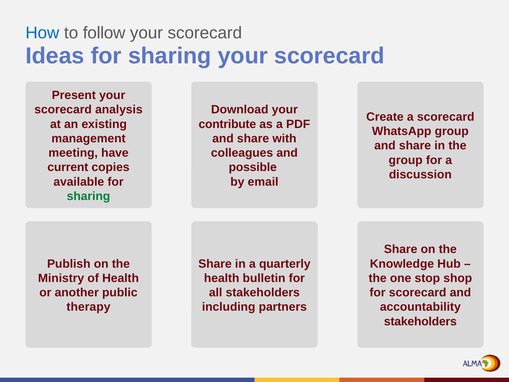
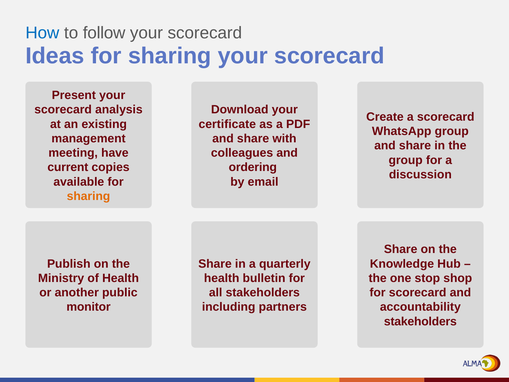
contribute: contribute -> certificate
possible: possible -> ordering
sharing at (88, 196) colour: green -> orange
therapy: therapy -> monitor
